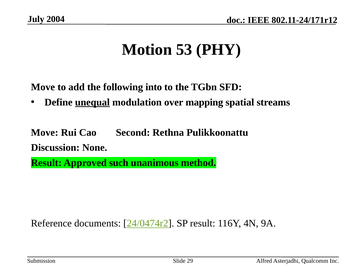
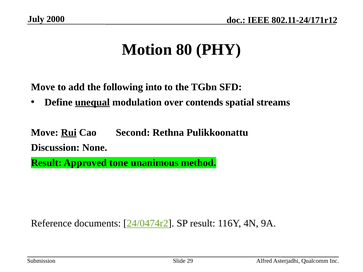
2004: 2004 -> 2000
53: 53 -> 80
mapping: mapping -> contends
Rui underline: none -> present
such: such -> tone
